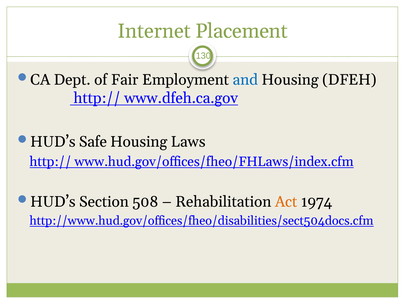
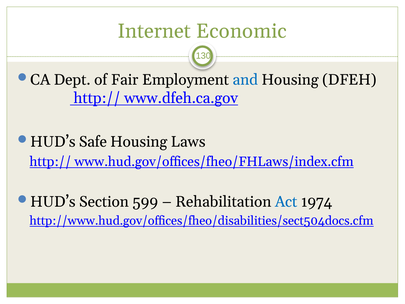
Placement: Placement -> Economic
508: 508 -> 599
Act colour: orange -> blue
